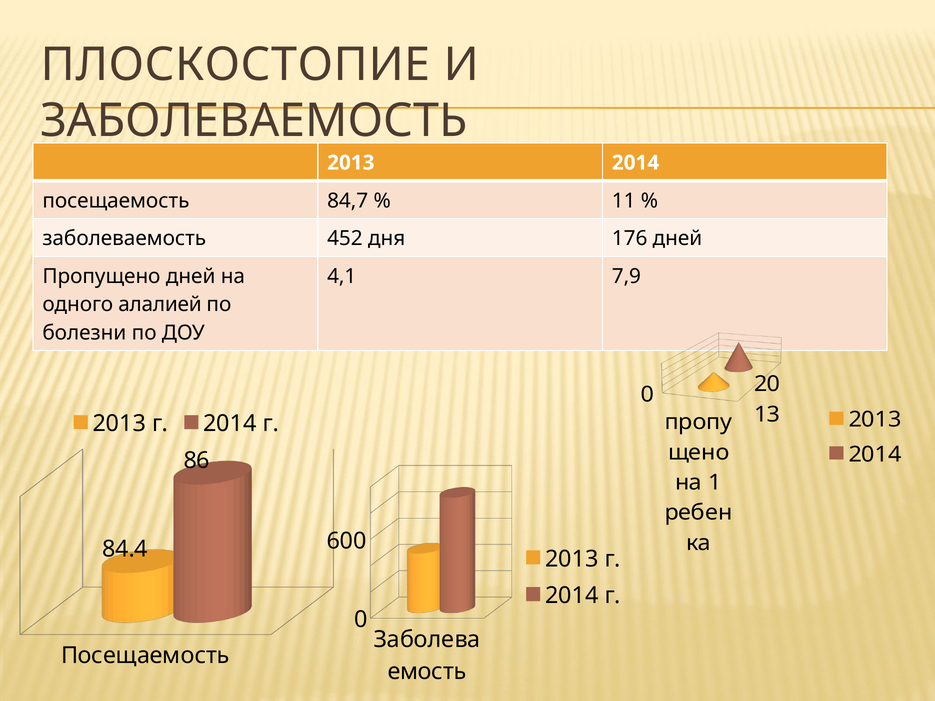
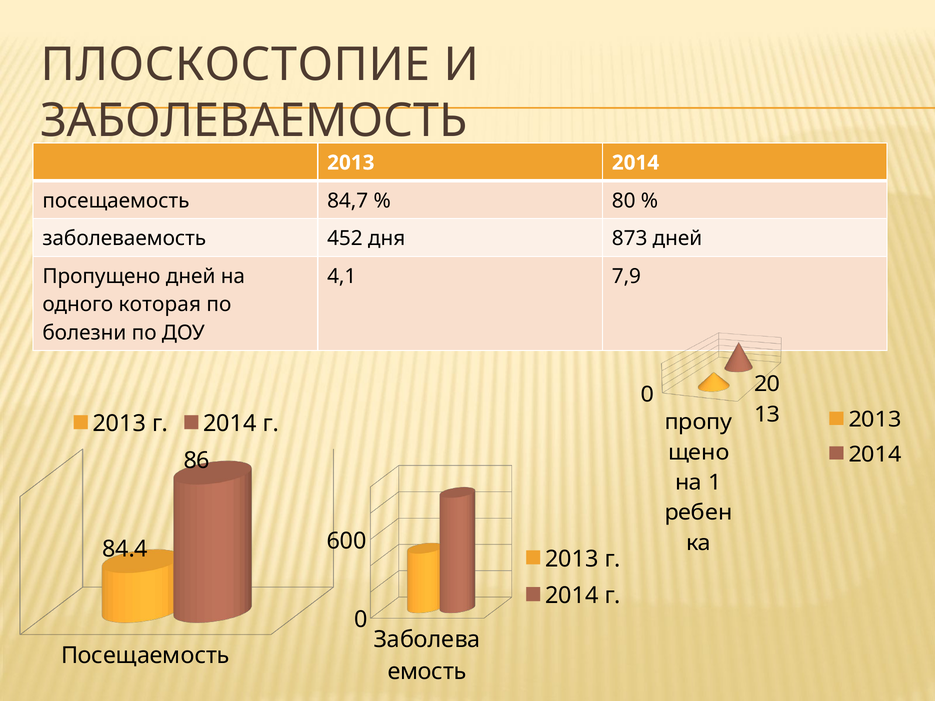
11: 11 -> 80
176: 176 -> 873
алалией: алалией -> которая
